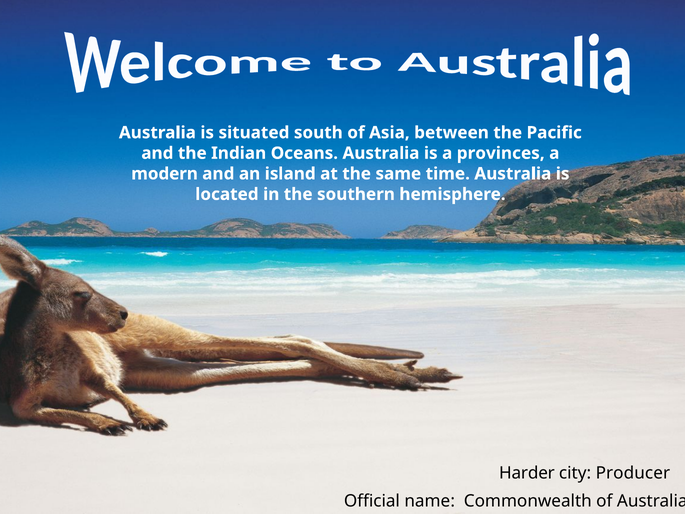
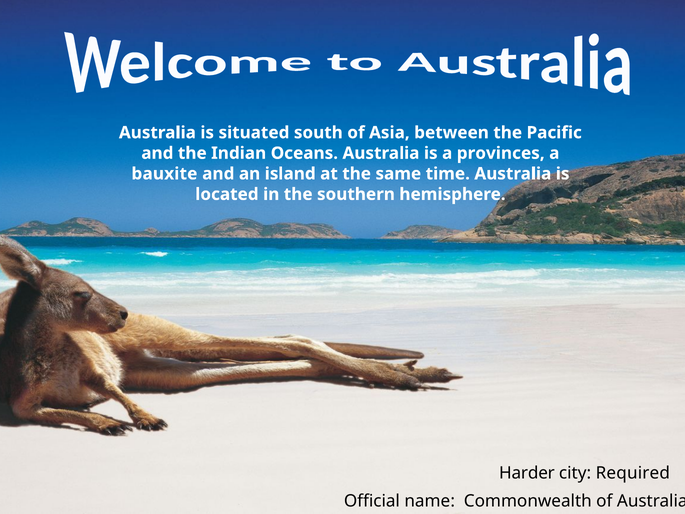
modern: modern -> bauxite
Producer: Producer -> Required
